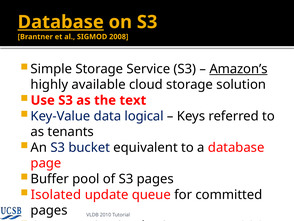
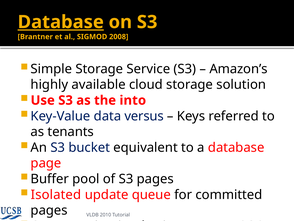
Amazon’s underline: present -> none
text: text -> into
logical: logical -> versus
